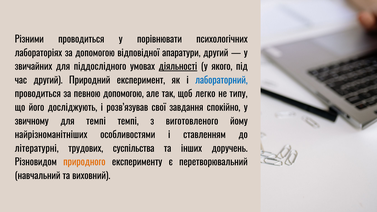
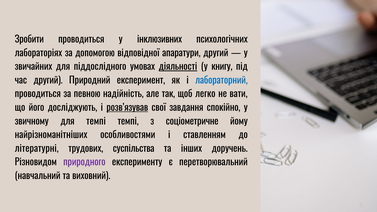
Різними: Різними -> Зробити
порівнювати: порівнювати -> інклюзивних
якого: якого -> книгу
певною допомогою: допомогою -> надійність
типу: типу -> вати
розв’язував underline: none -> present
виготовленого: виготовленого -> соціометричне
природного colour: orange -> purple
